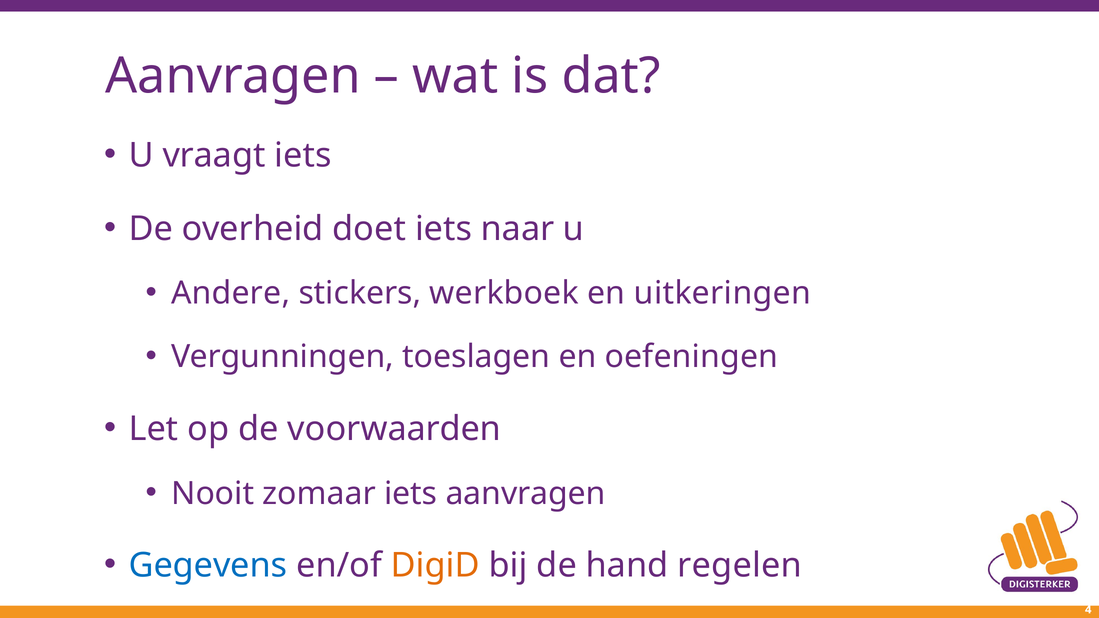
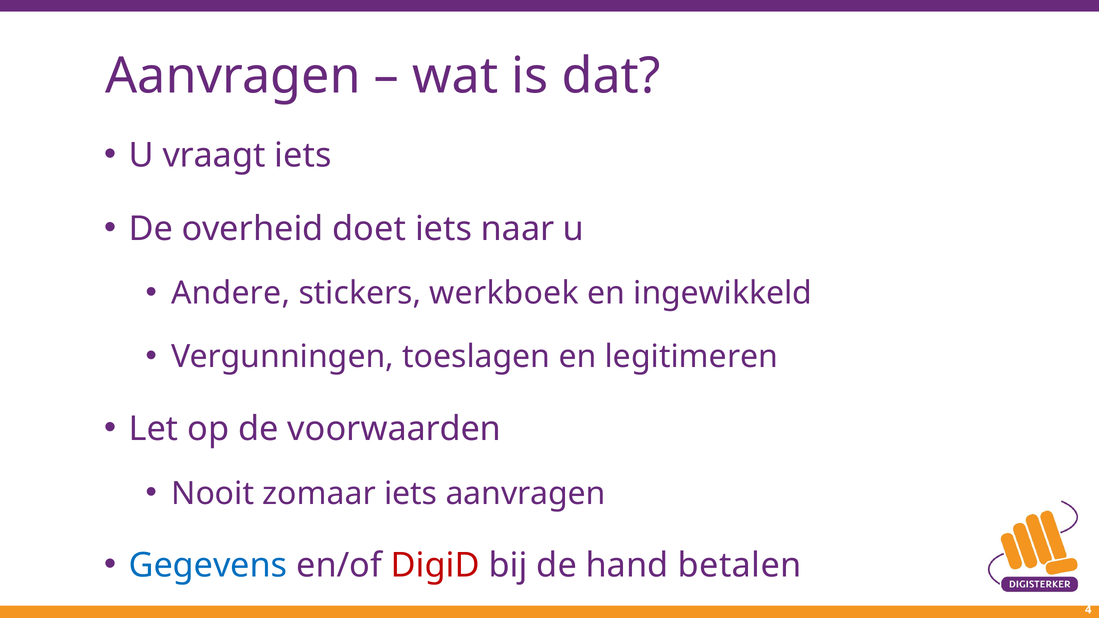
uitkeringen: uitkeringen -> ingewikkeld
oefeningen: oefeningen -> legitimeren
DigiD colour: orange -> red
regelen: regelen -> betalen
